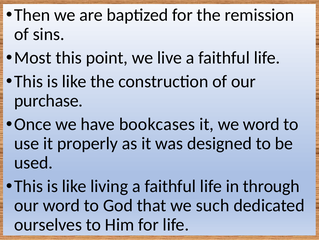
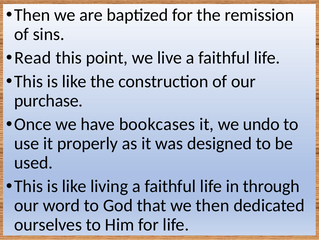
Most: Most -> Read
we word: word -> undo
we such: such -> then
